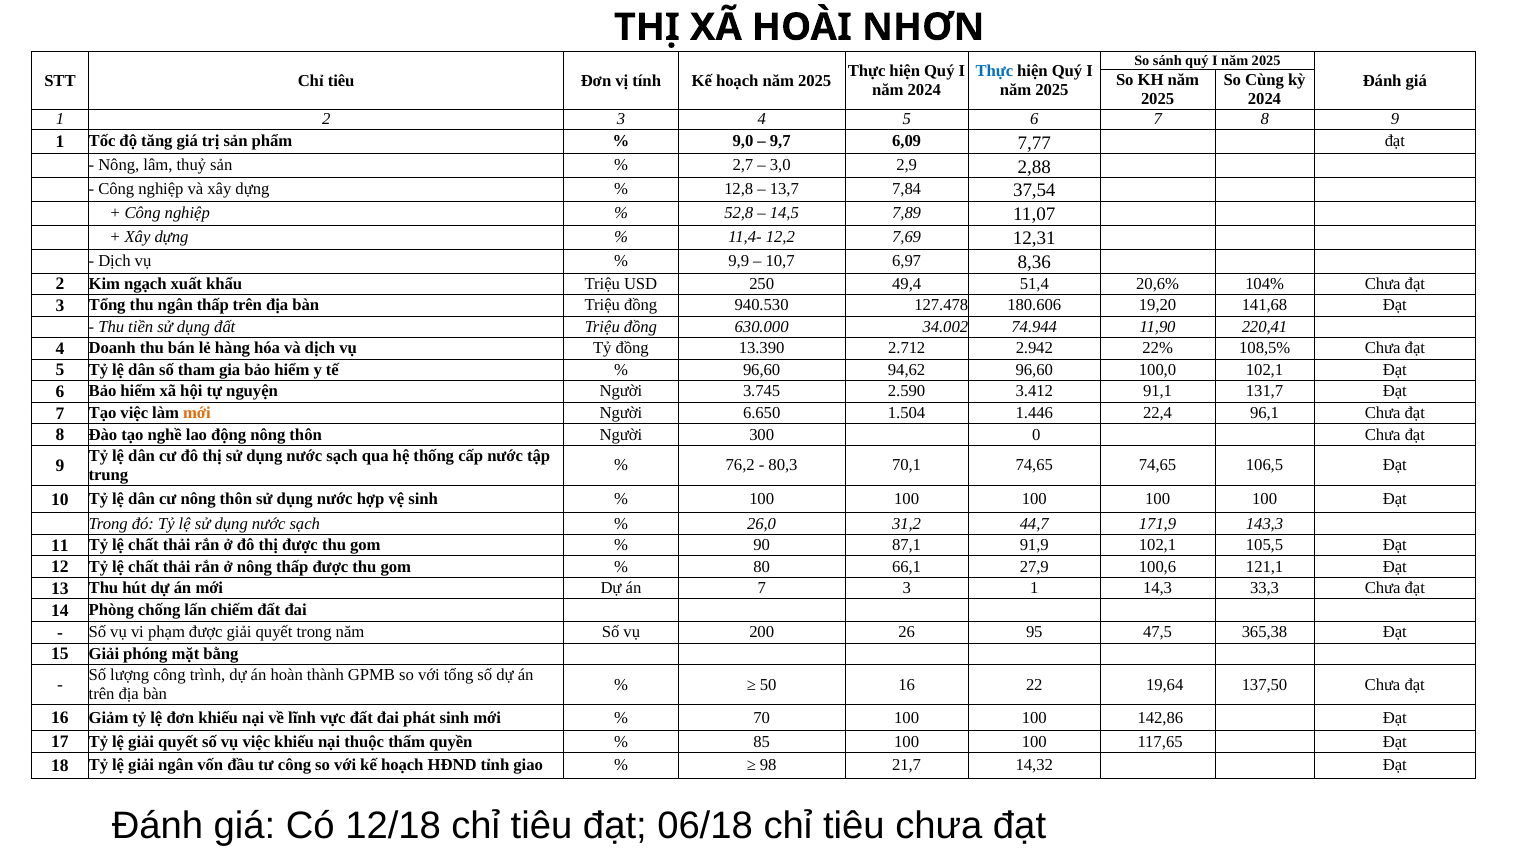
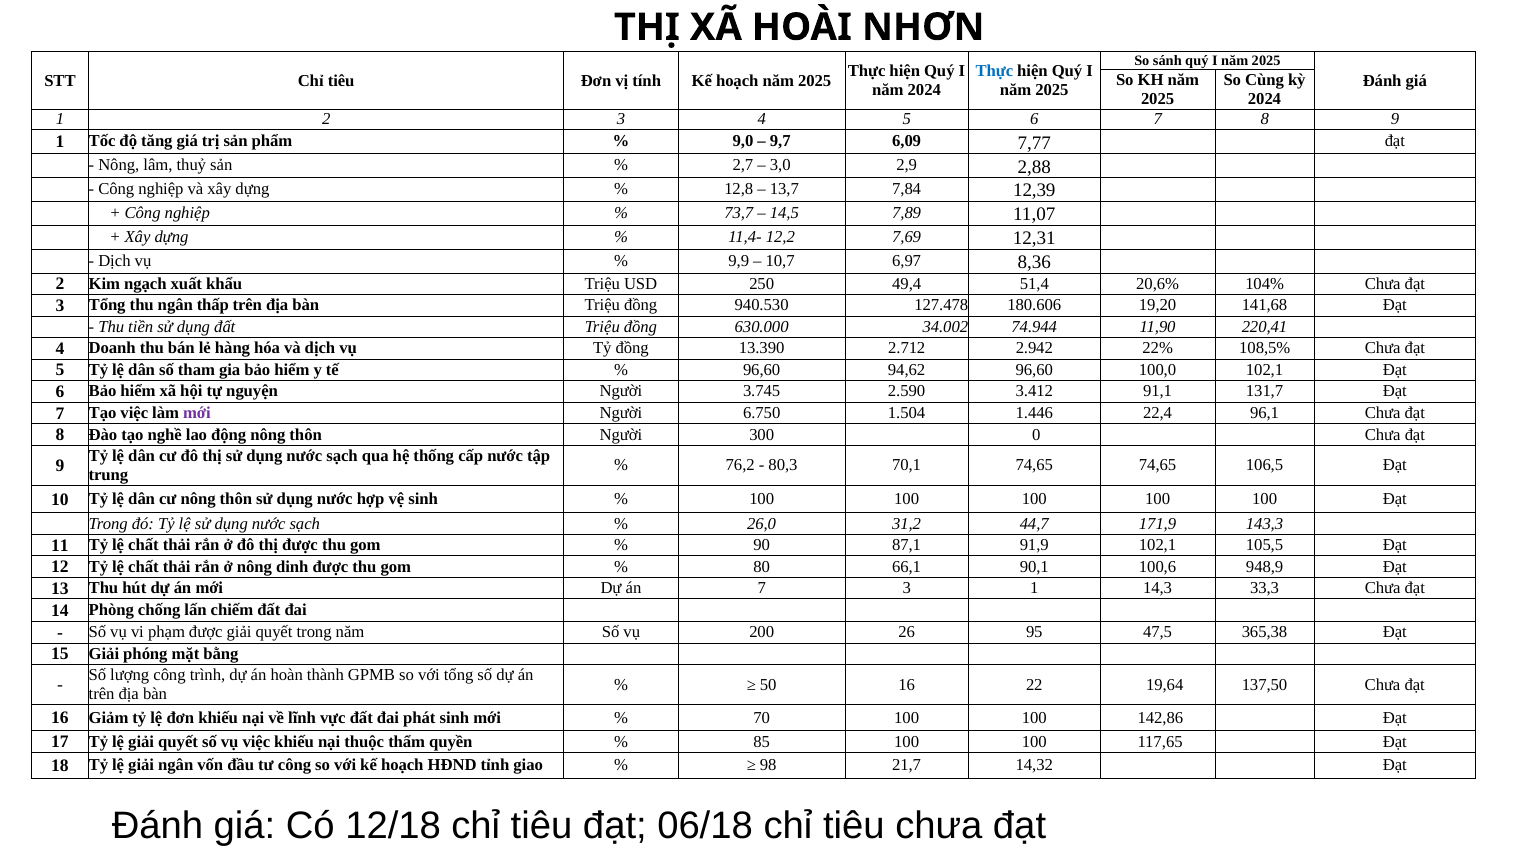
37,54: 37,54 -> 12,39
52,8: 52,8 -> 73,7
mới at (197, 413) colour: orange -> purple
6.650: 6.650 -> 6.750
nông thấp: thấp -> dinh
27,9: 27,9 -> 90,1
121,1: 121,1 -> 948,9
